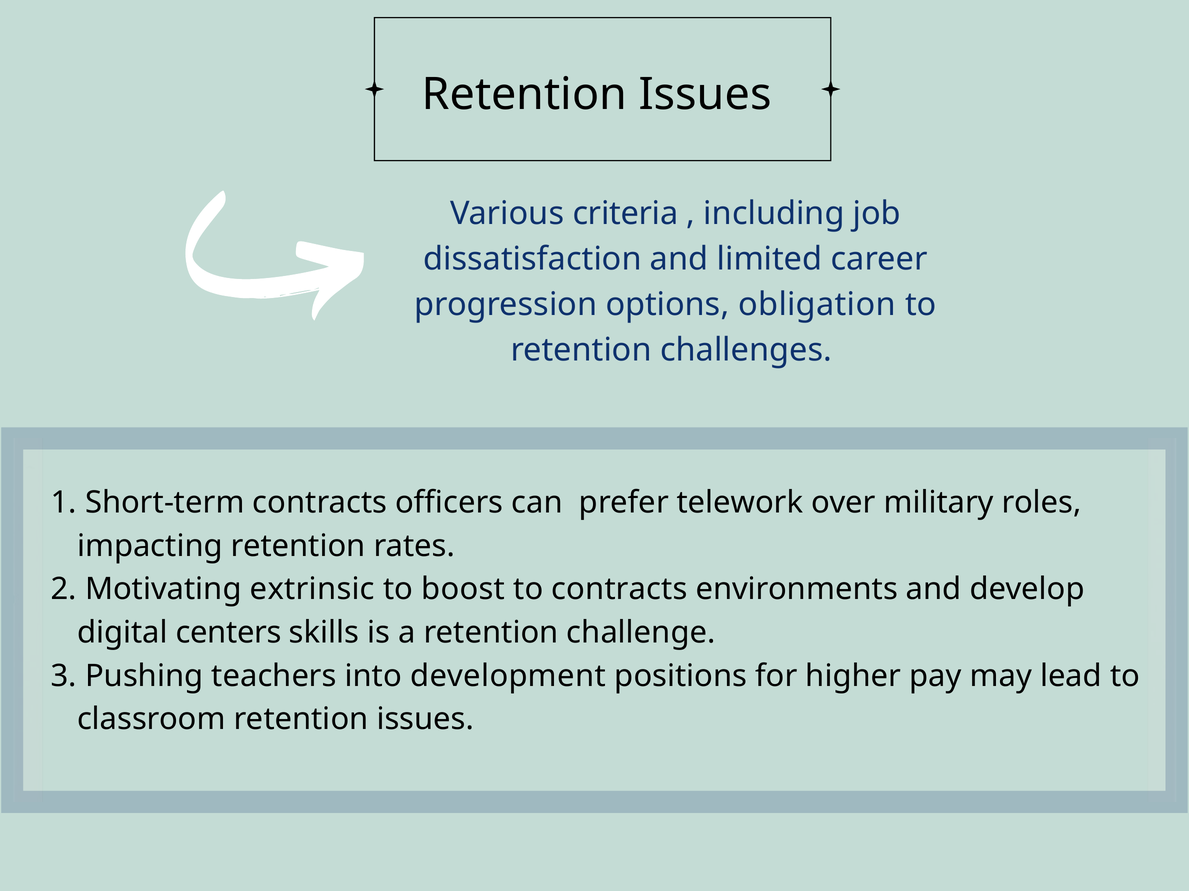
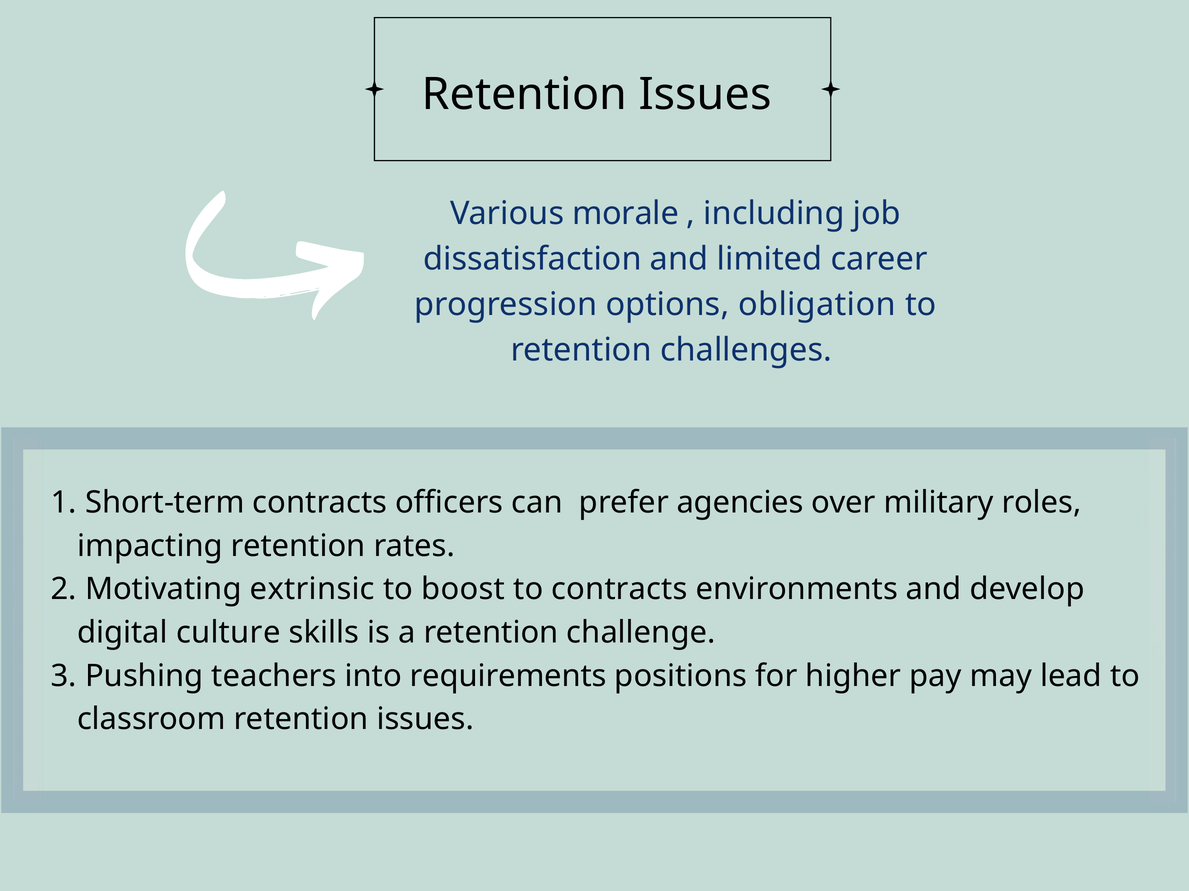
criteria: criteria -> morale
telework: telework -> agencies
centers: centers -> culture
development: development -> requirements
